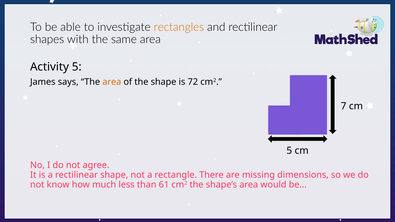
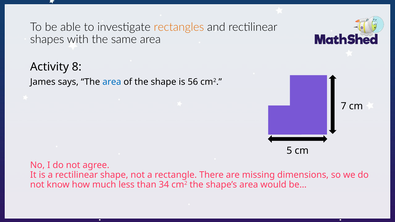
Activity 5: 5 -> 8
area at (112, 82) colour: orange -> blue
72: 72 -> 56
61: 61 -> 34
